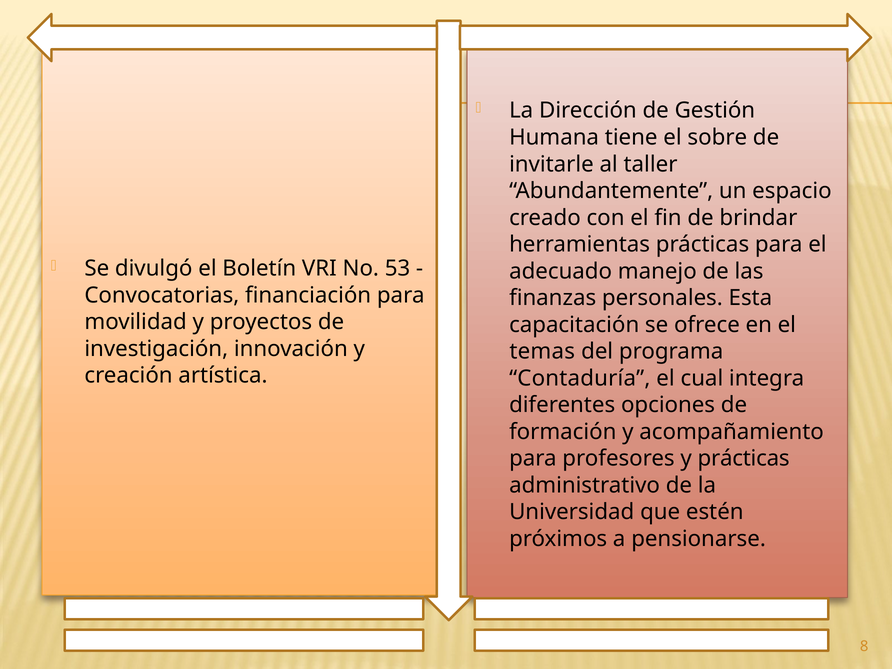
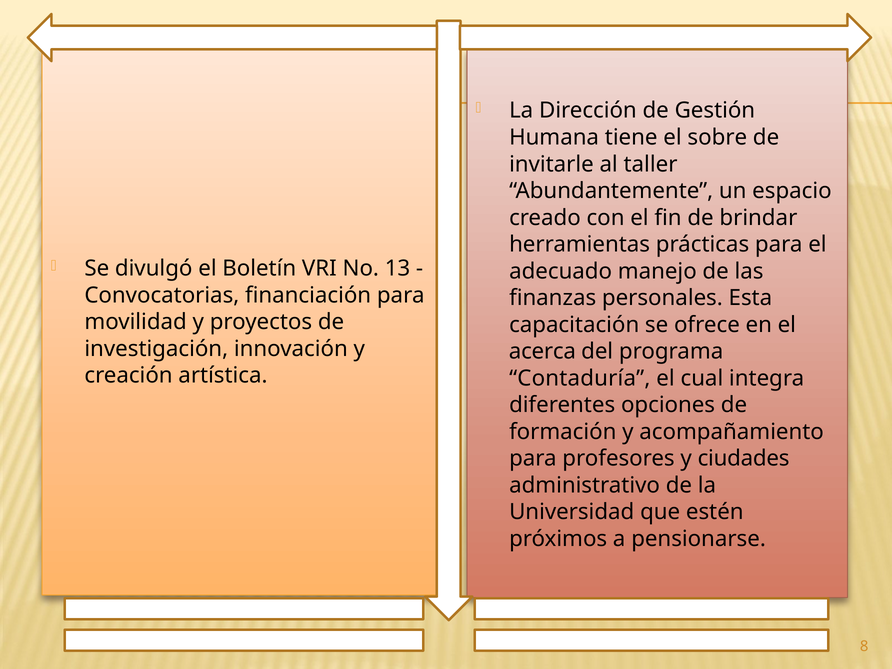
53: 53 -> 13
temas: temas -> acerca
y prácticas: prácticas -> ciudades
